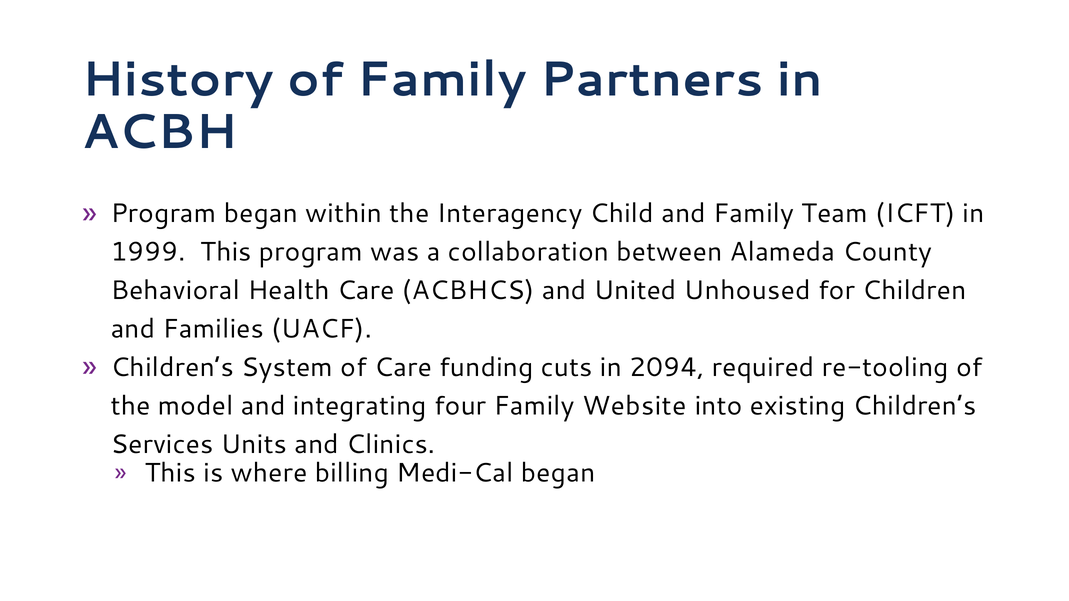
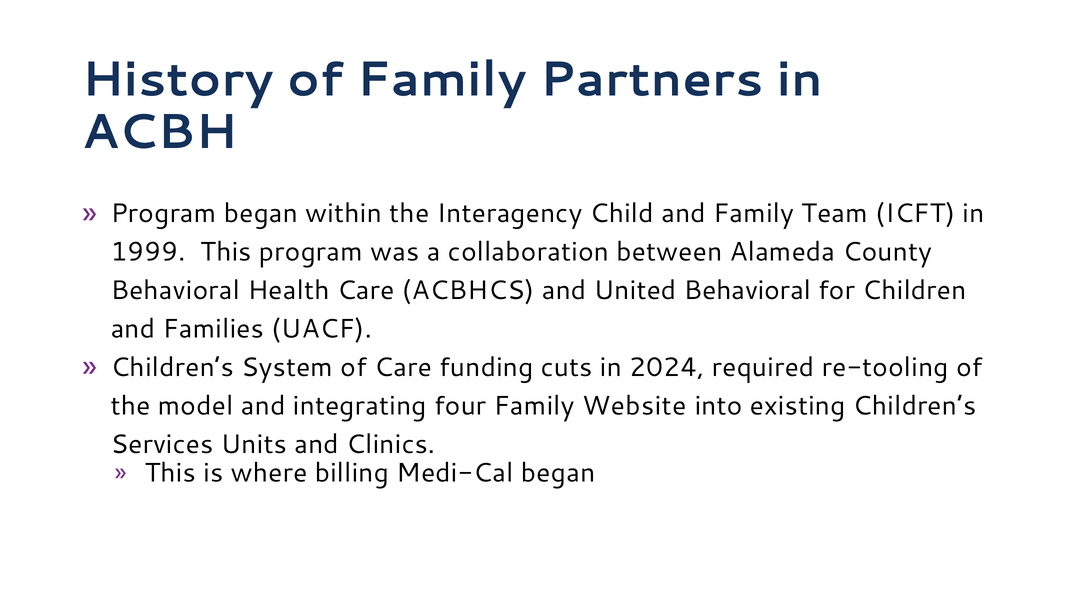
United Unhoused: Unhoused -> Behavioral
2094: 2094 -> 2024
